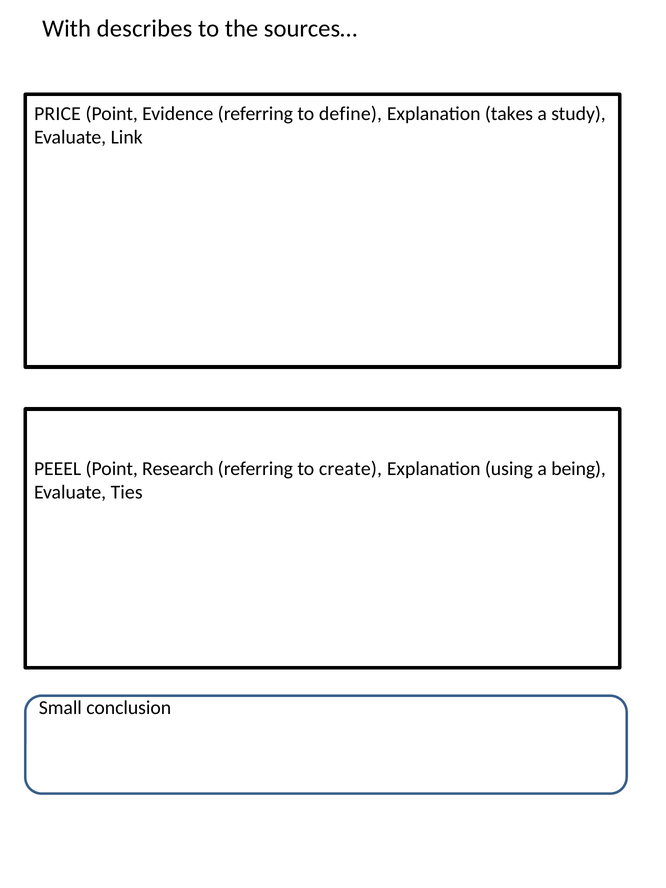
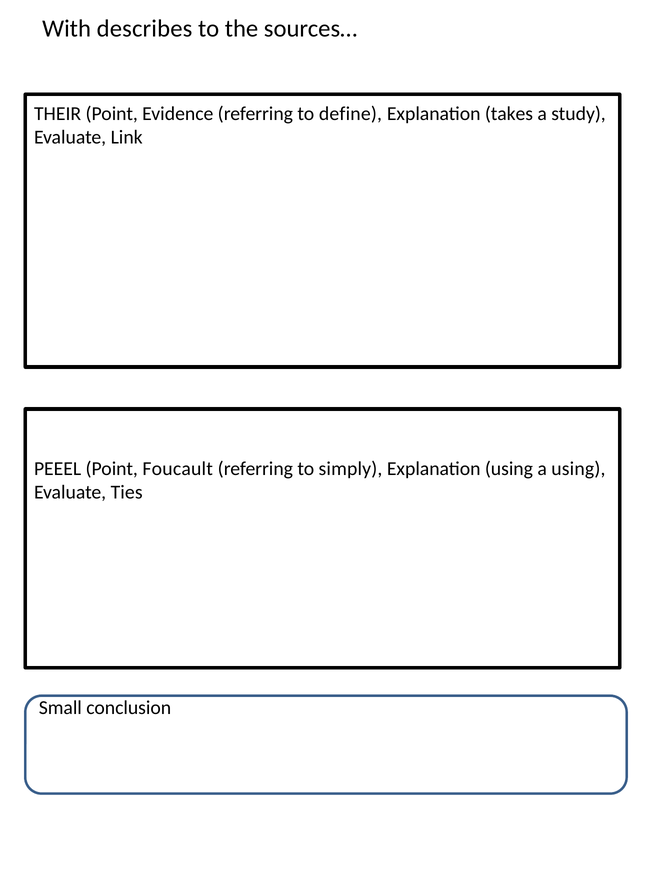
PRICE: PRICE -> THEIR
Research: Research -> Foucault
create: create -> simply
a being: being -> using
